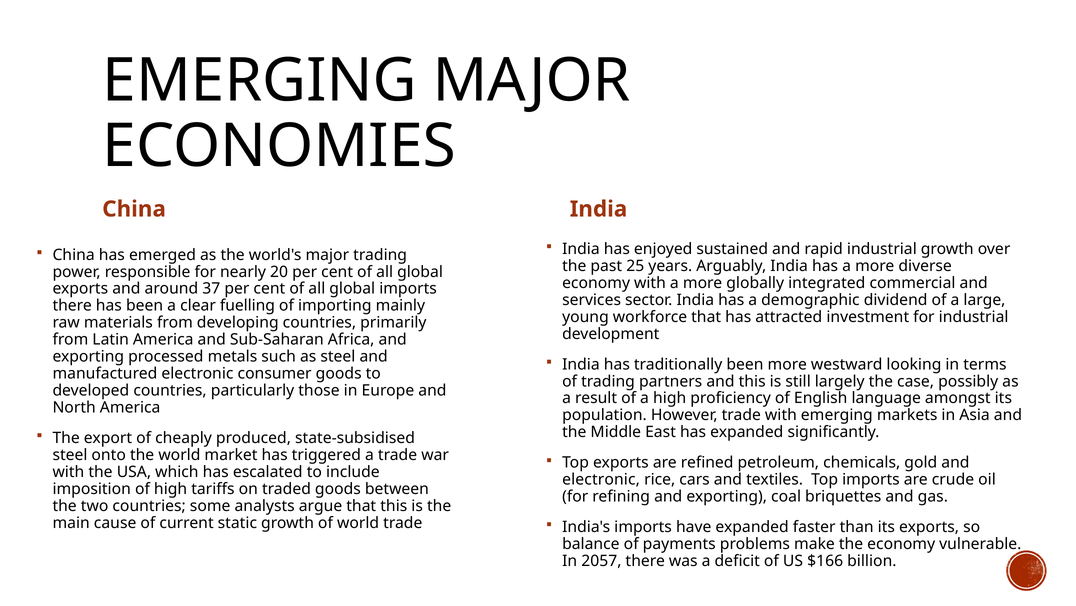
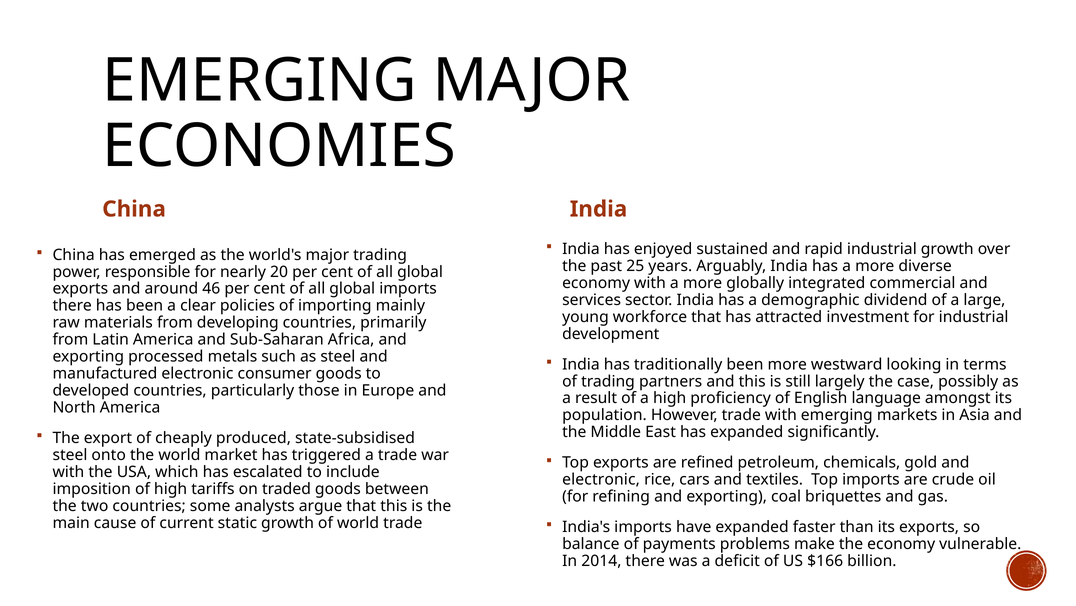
37: 37 -> 46
fuelling: fuelling -> policies
2057: 2057 -> 2014
